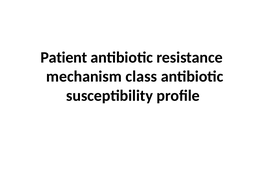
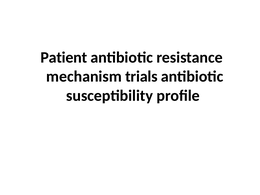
class: class -> trials
